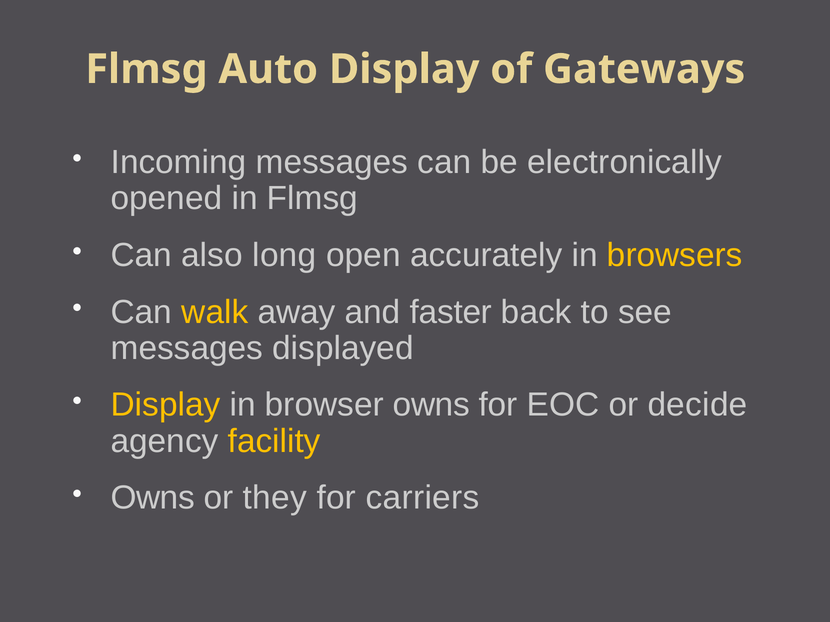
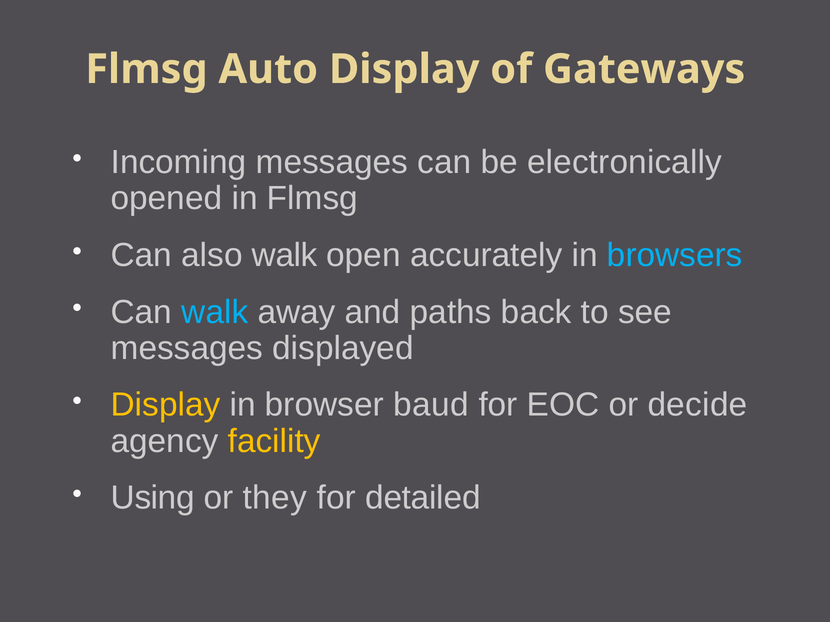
also long: long -> walk
browsers colour: yellow -> light blue
walk at (215, 312) colour: yellow -> light blue
faster: faster -> paths
browser owns: owns -> baud
Owns at (153, 498): Owns -> Using
carriers: carriers -> detailed
